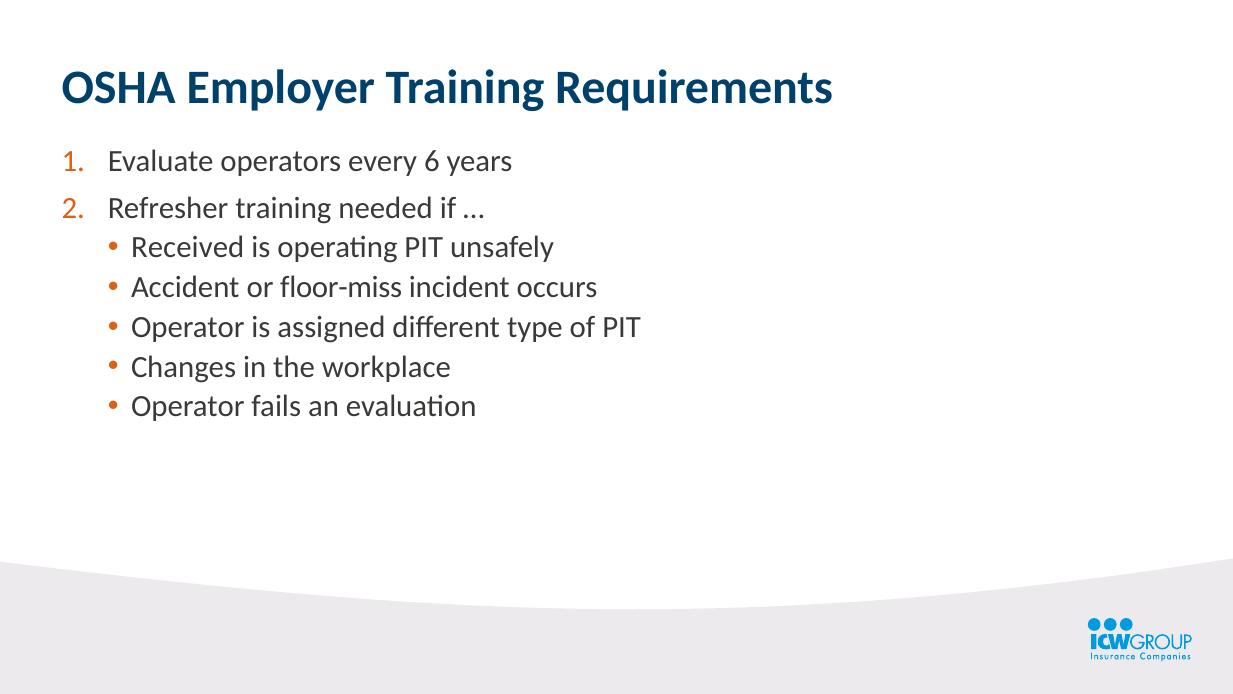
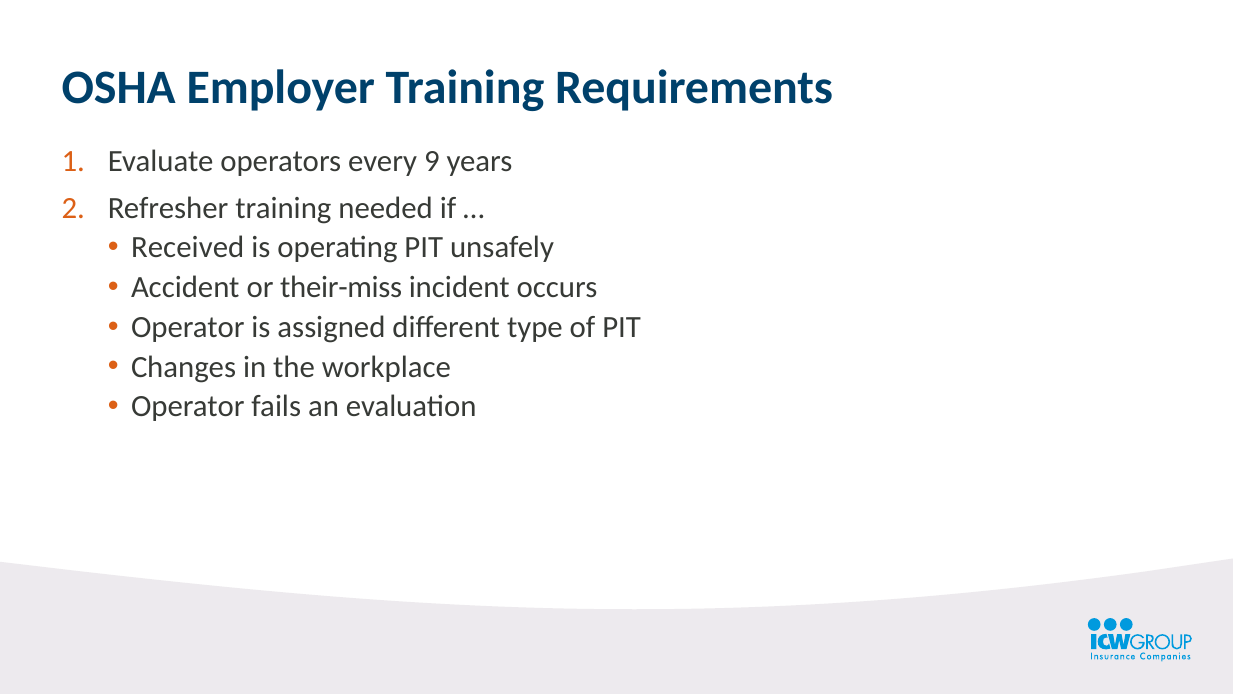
6: 6 -> 9
floor-miss: floor-miss -> their-miss
